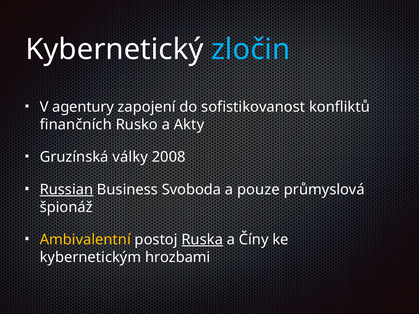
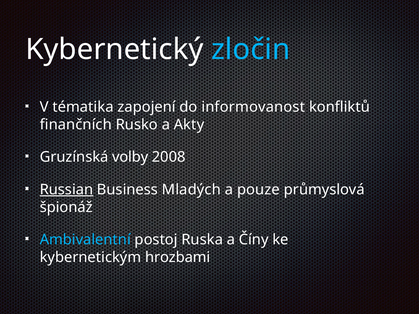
agentury: agentury -> tématika
sofistikovanost: sofistikovanost -> informovanost
války: války -> volby
Svoboda: Svoboda -> Mladých
Ambivalentní colour: yellow -> light blue
Ruska underline: present -> none
